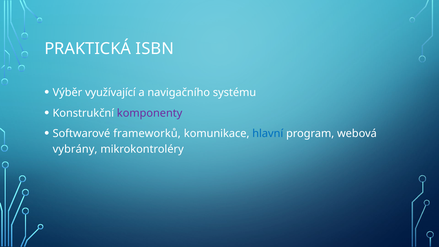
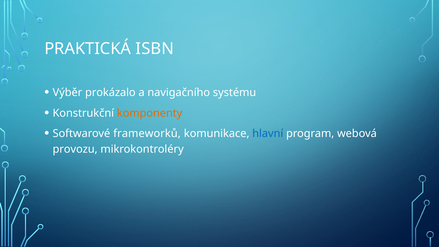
využívající: využívající -> prokázalo
komponenty colour: purple -> orange
vybrány: vybrány -> provozu
